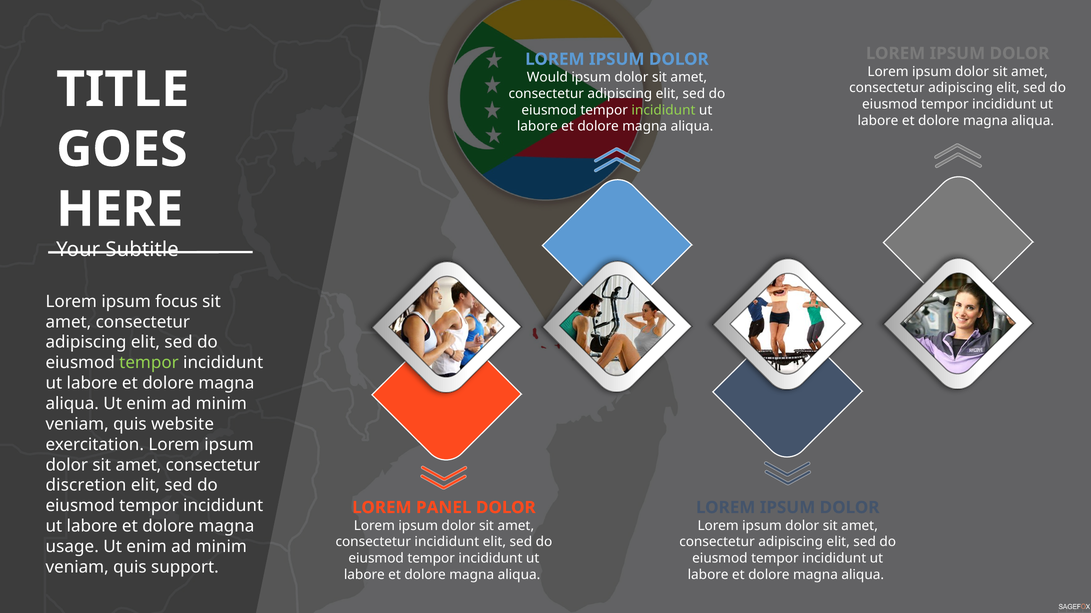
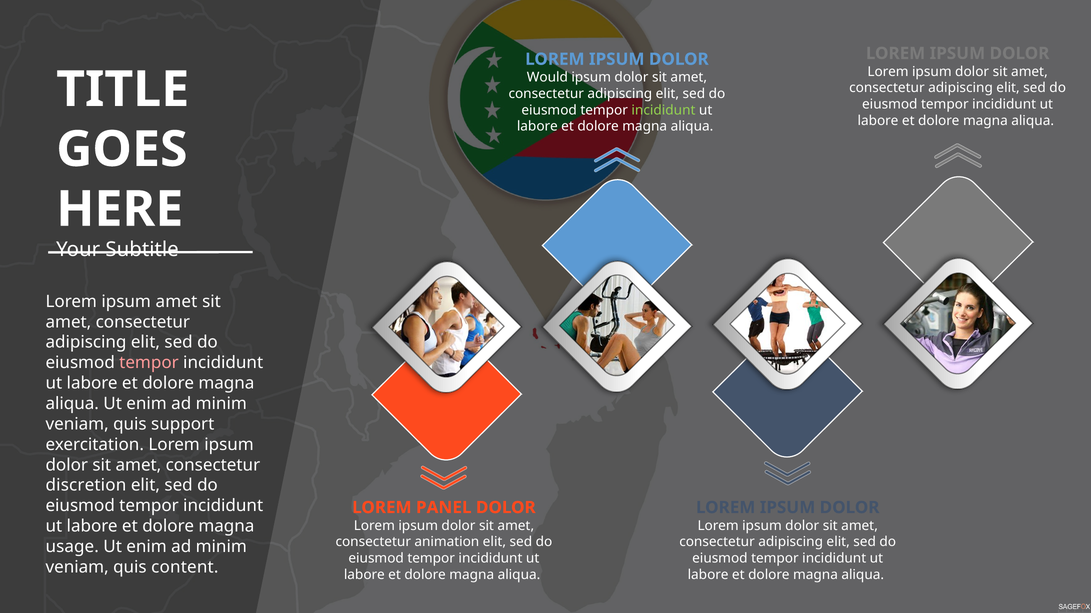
ipsum focus: focus -> amet
tempor at (149, 363) colour: light green -> pink
website: website -> support
consectetur incididunt: incididunt -> animation
support: support -> content
